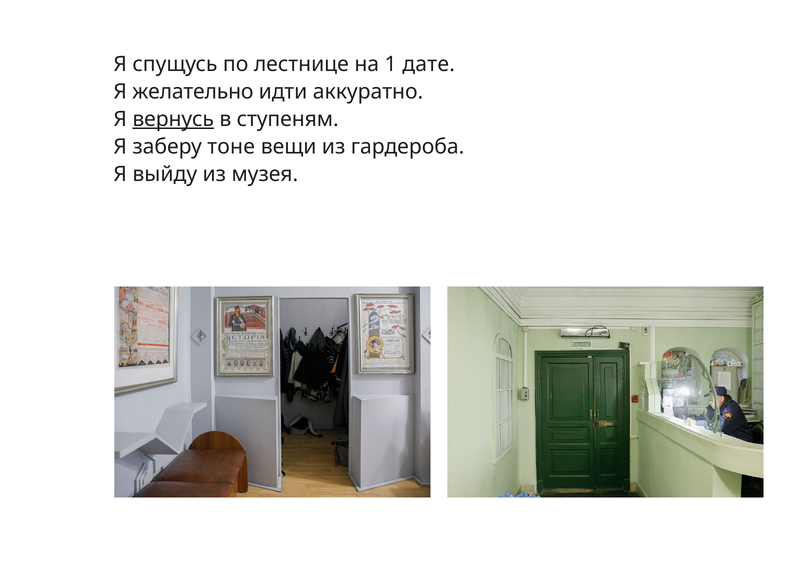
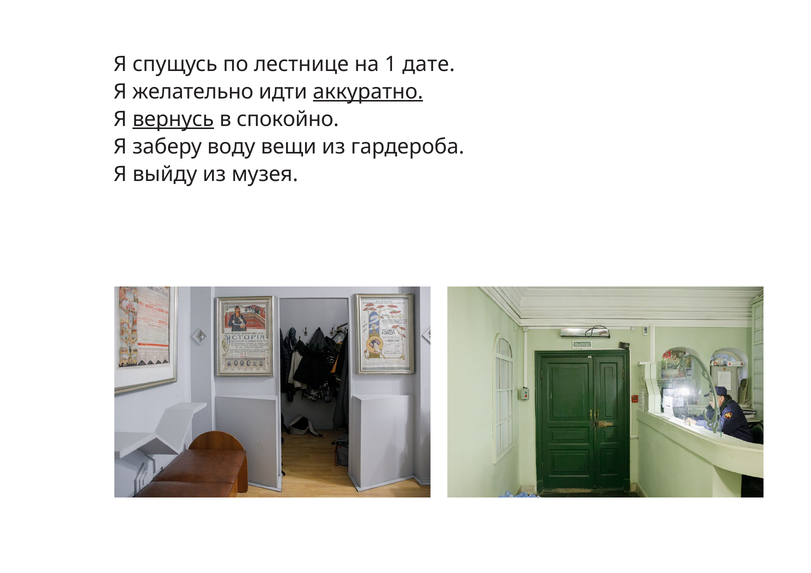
аккуратно underline: none -> present
ступеням: ступеням -> спокойно
тоне: тоне -> воду
